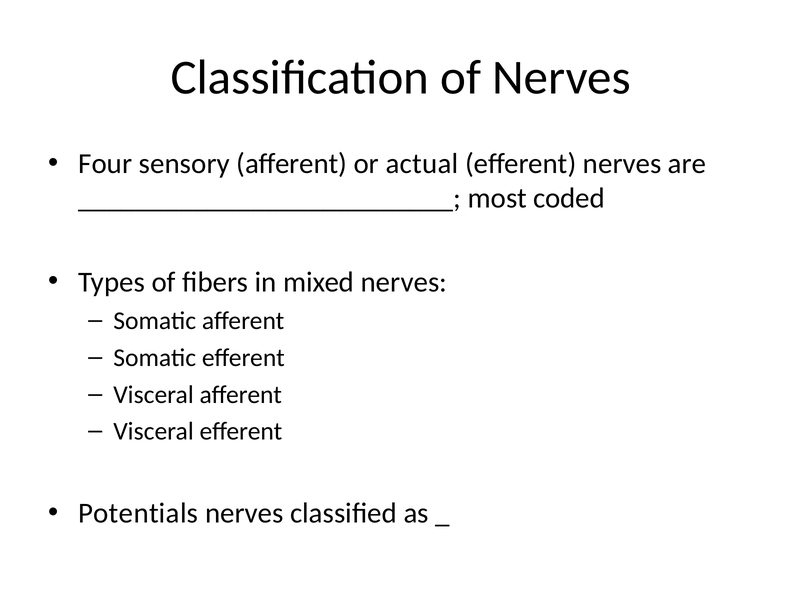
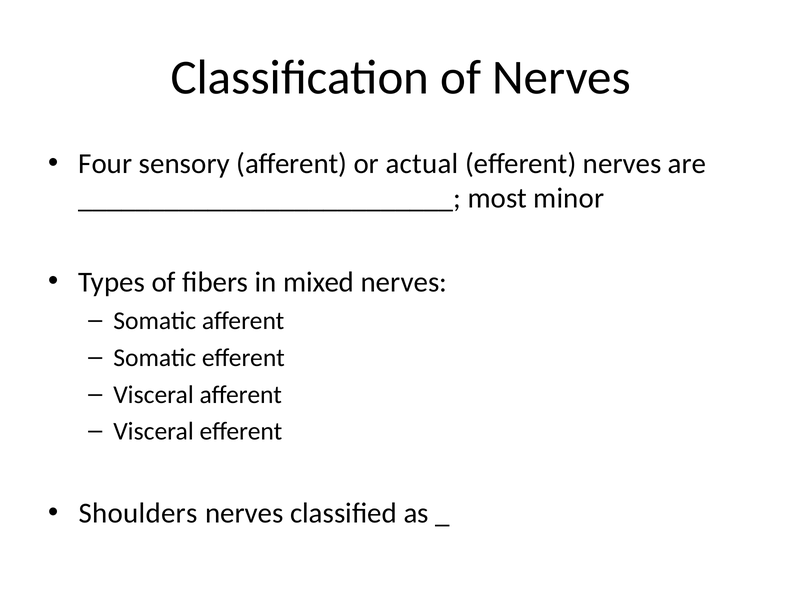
coded: coded -> minor
Potentials: Potentials -> Shoulders
